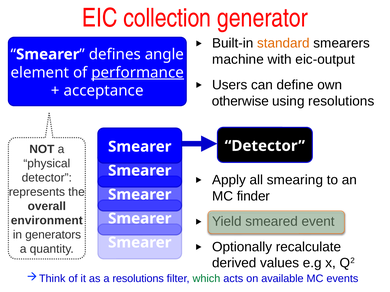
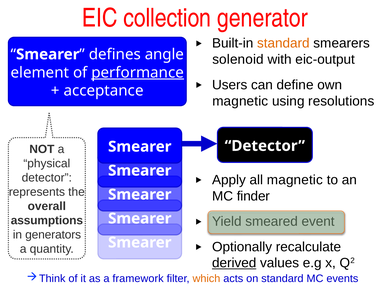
machine: machine -> solenoid
otherwise at (240, 101): otherwise -> magnetic
all smearing: smearing -> magnetic
environment: environment -> assumptions
derived underline: none -> present
a resolutions: resolutions -> framework
which colour: green -> orange
on available: available -> standard
